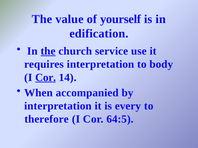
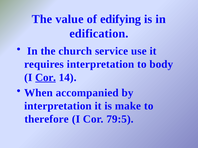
yourself: yourself -> edifying
the at (48, 51) underline: present -> none
every: every -> make
64:5: 64:5 -> 79:5
